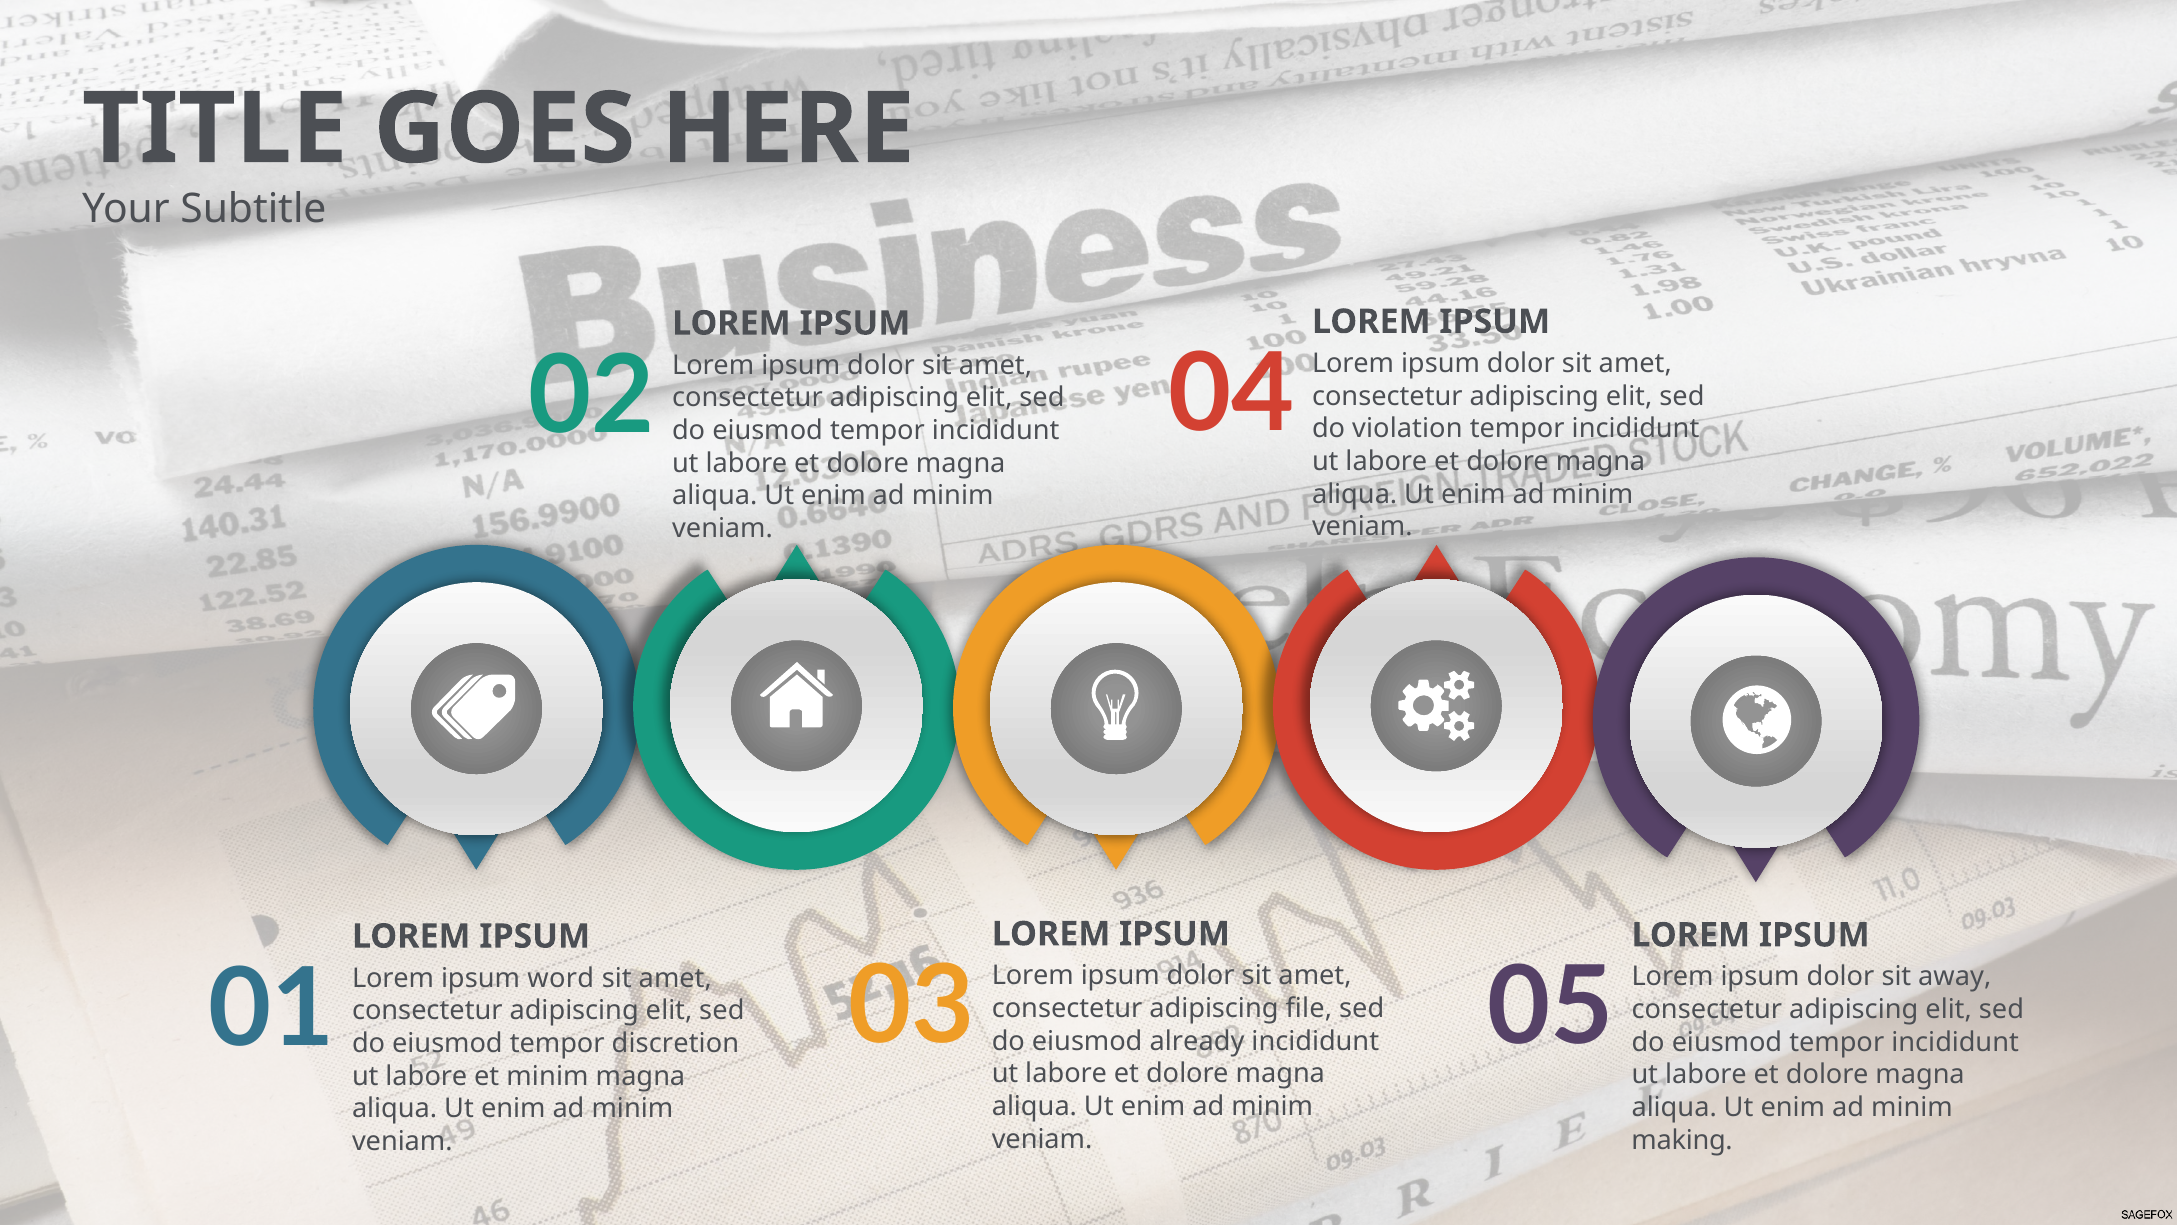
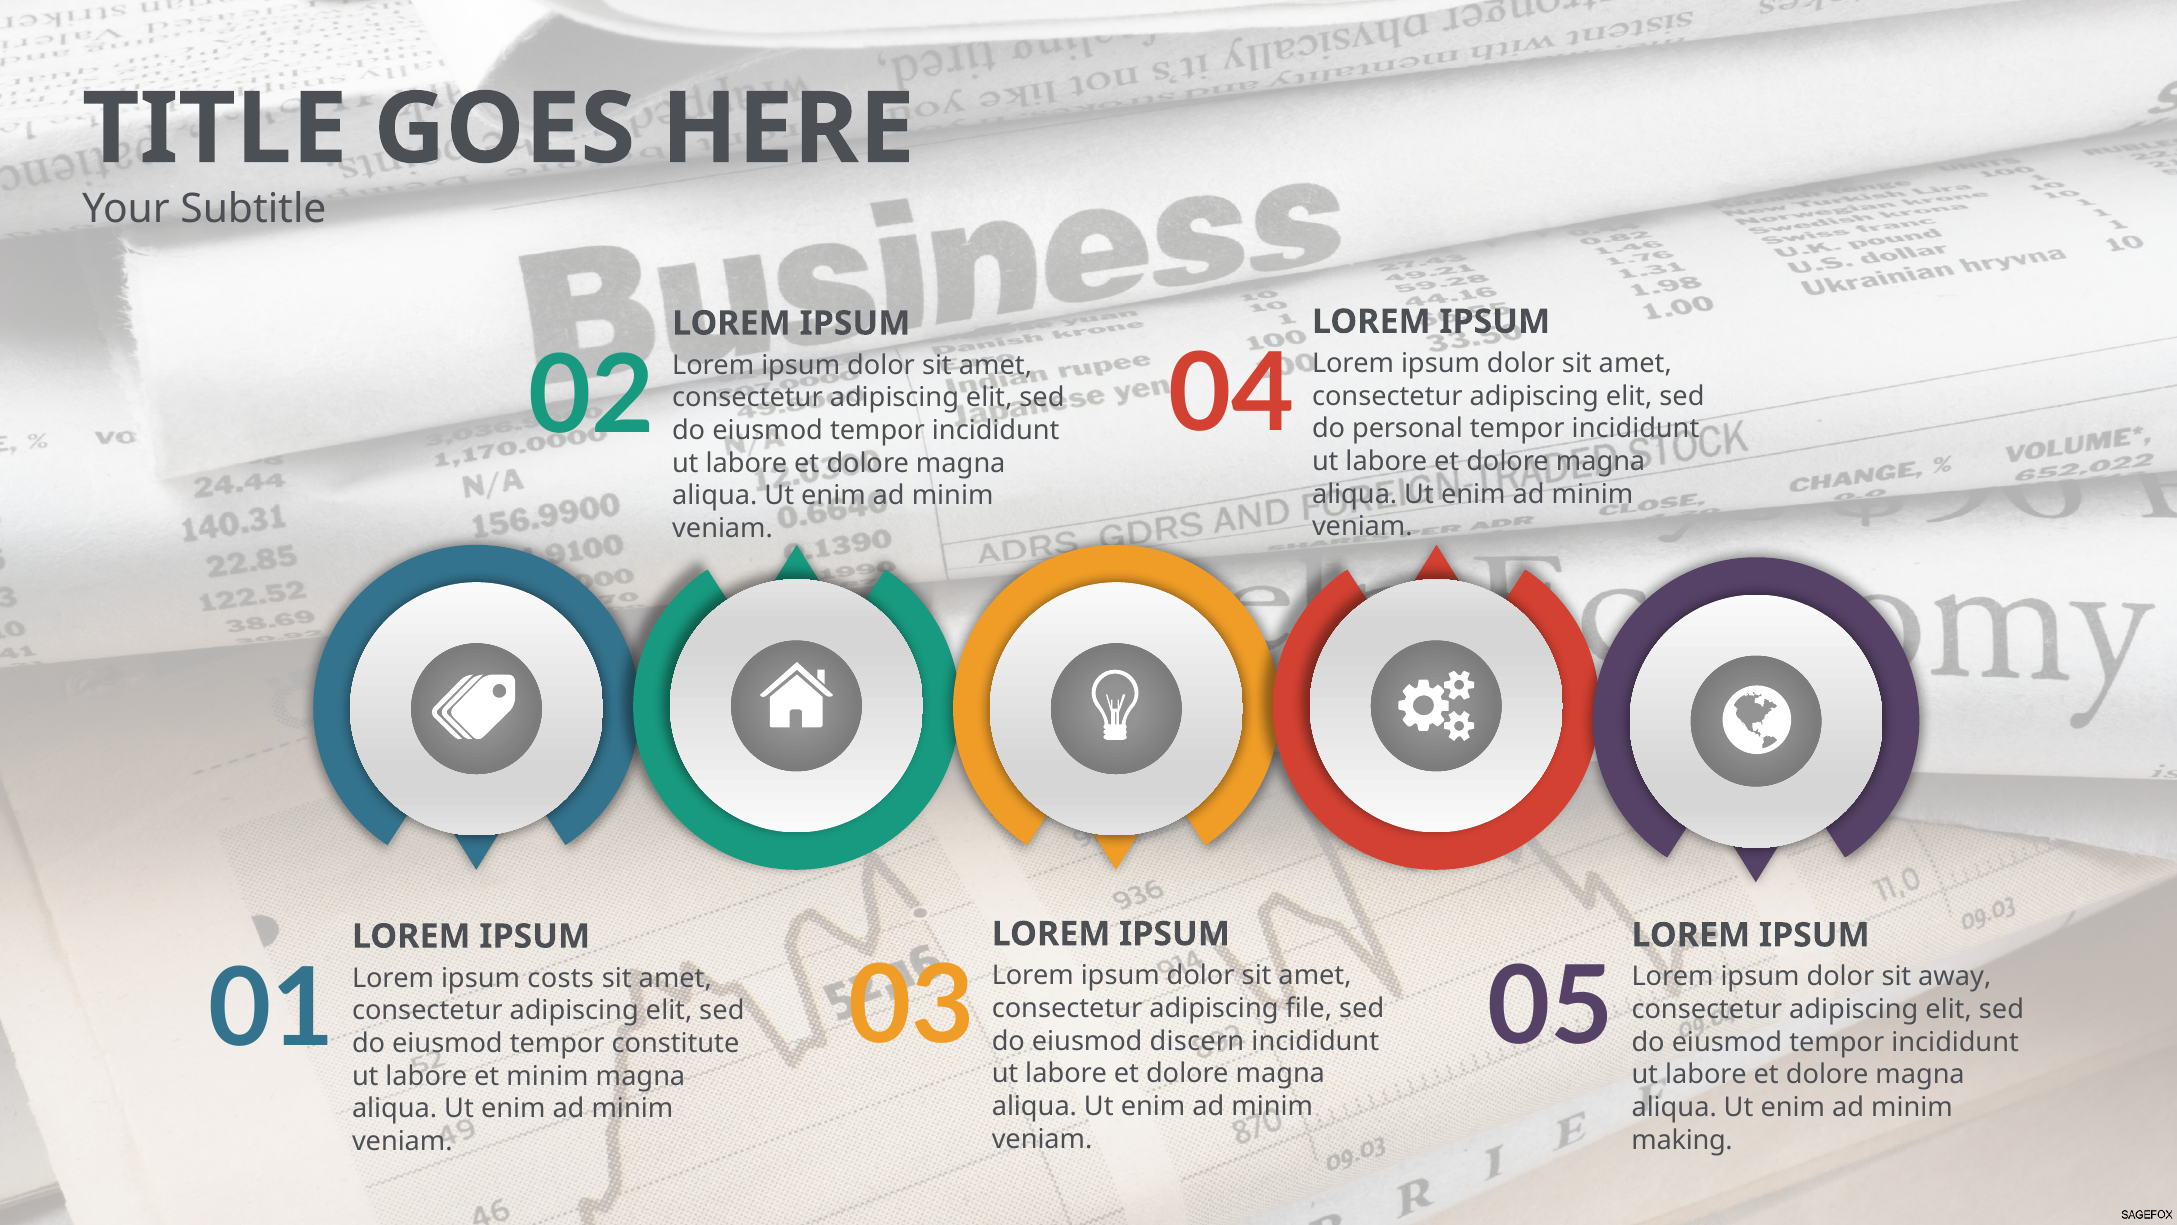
violation: violation -> personal
word: word -> costs
already: already -> discern
discretion: discretion -> constitute
